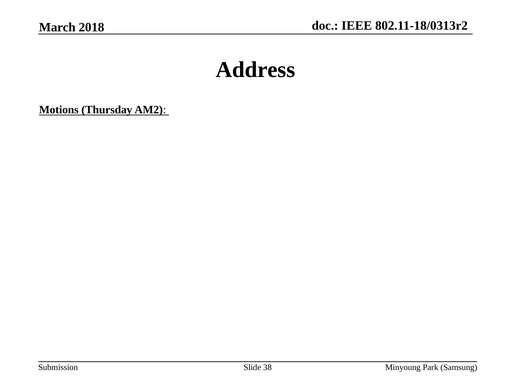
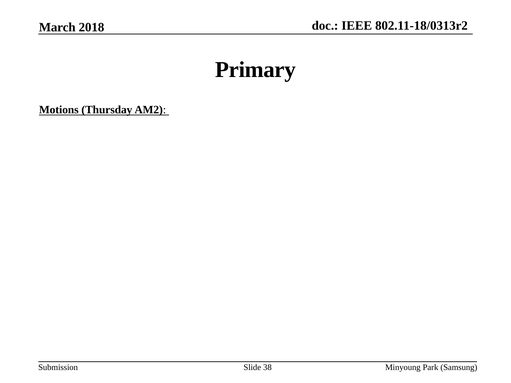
Address: Address -> Primary
